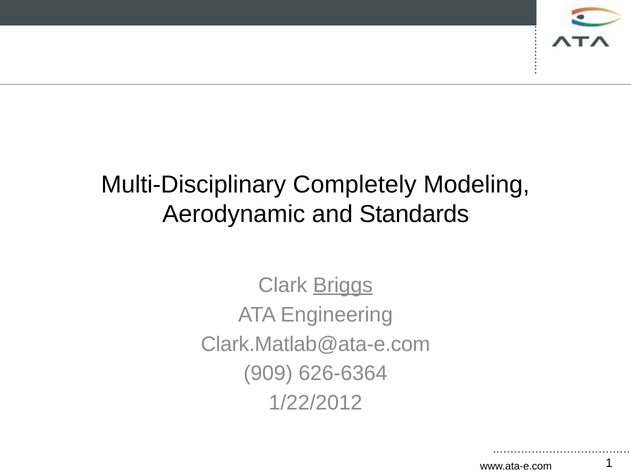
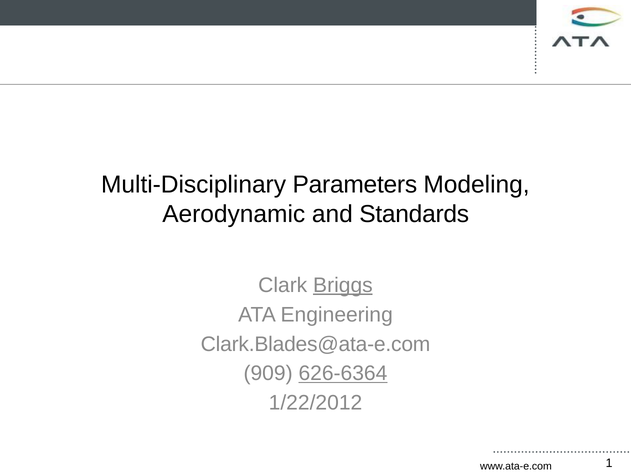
Completely: Completely -> Parameters
Clark.Matlab@ata-e.com: Clark.Matlab@ata-e.com -> Clark.Blades@ata-e.com
626-6364 underline: none -> present
